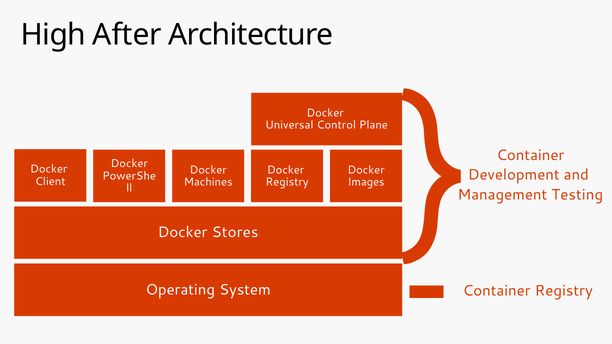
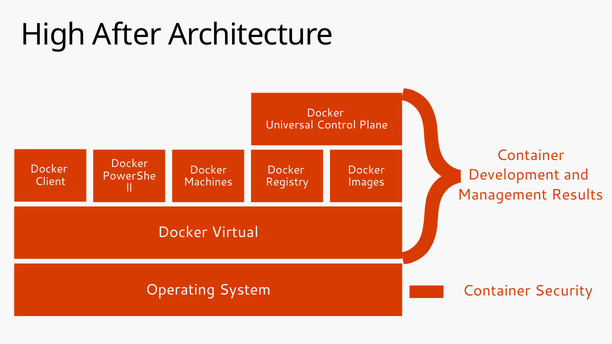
Testing: Testing -> Results
Stores: Stores -> Virtual
Container Registry: Registry -> Security
